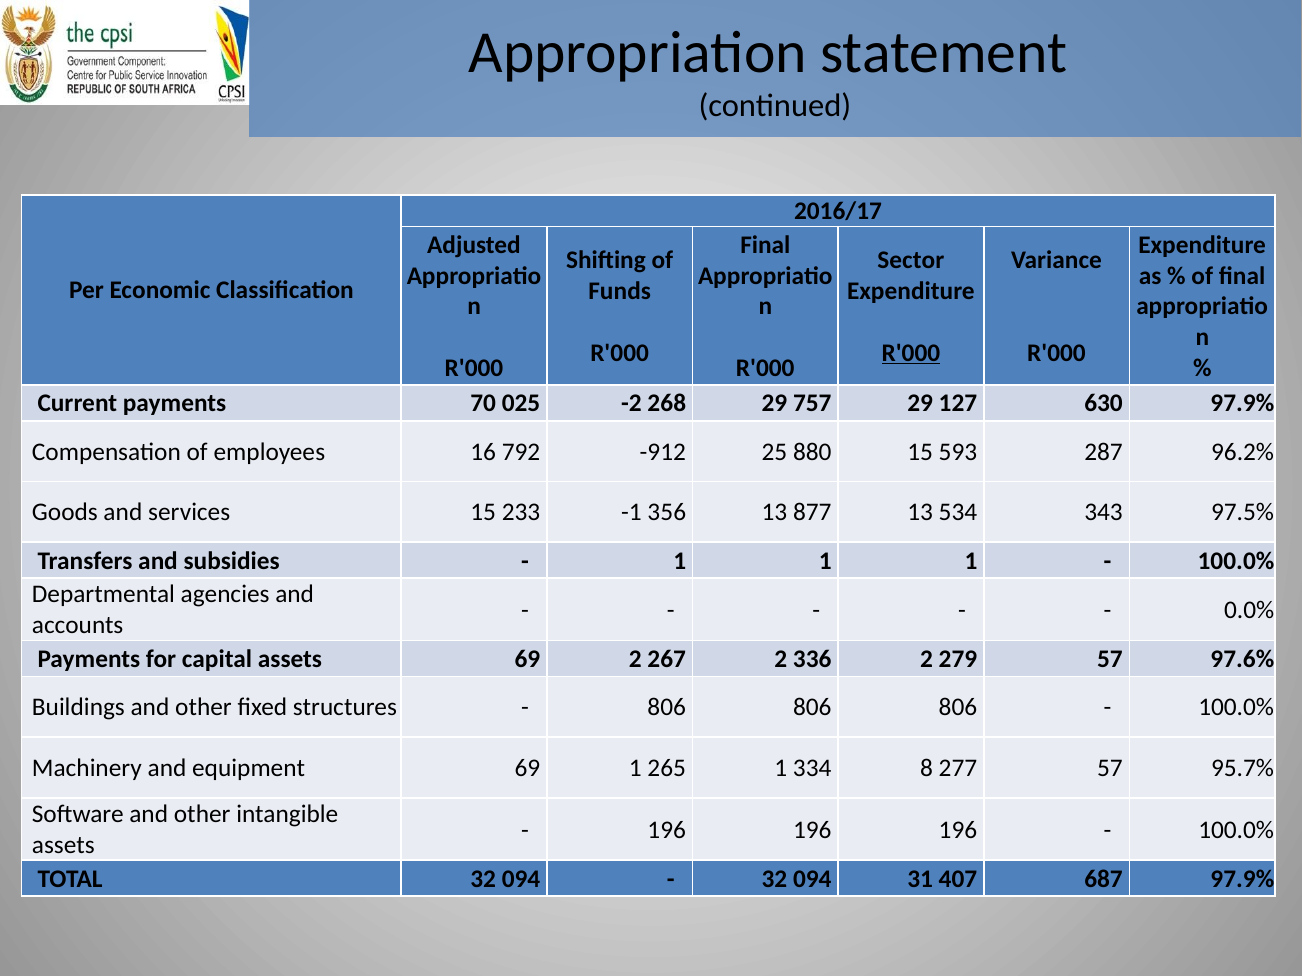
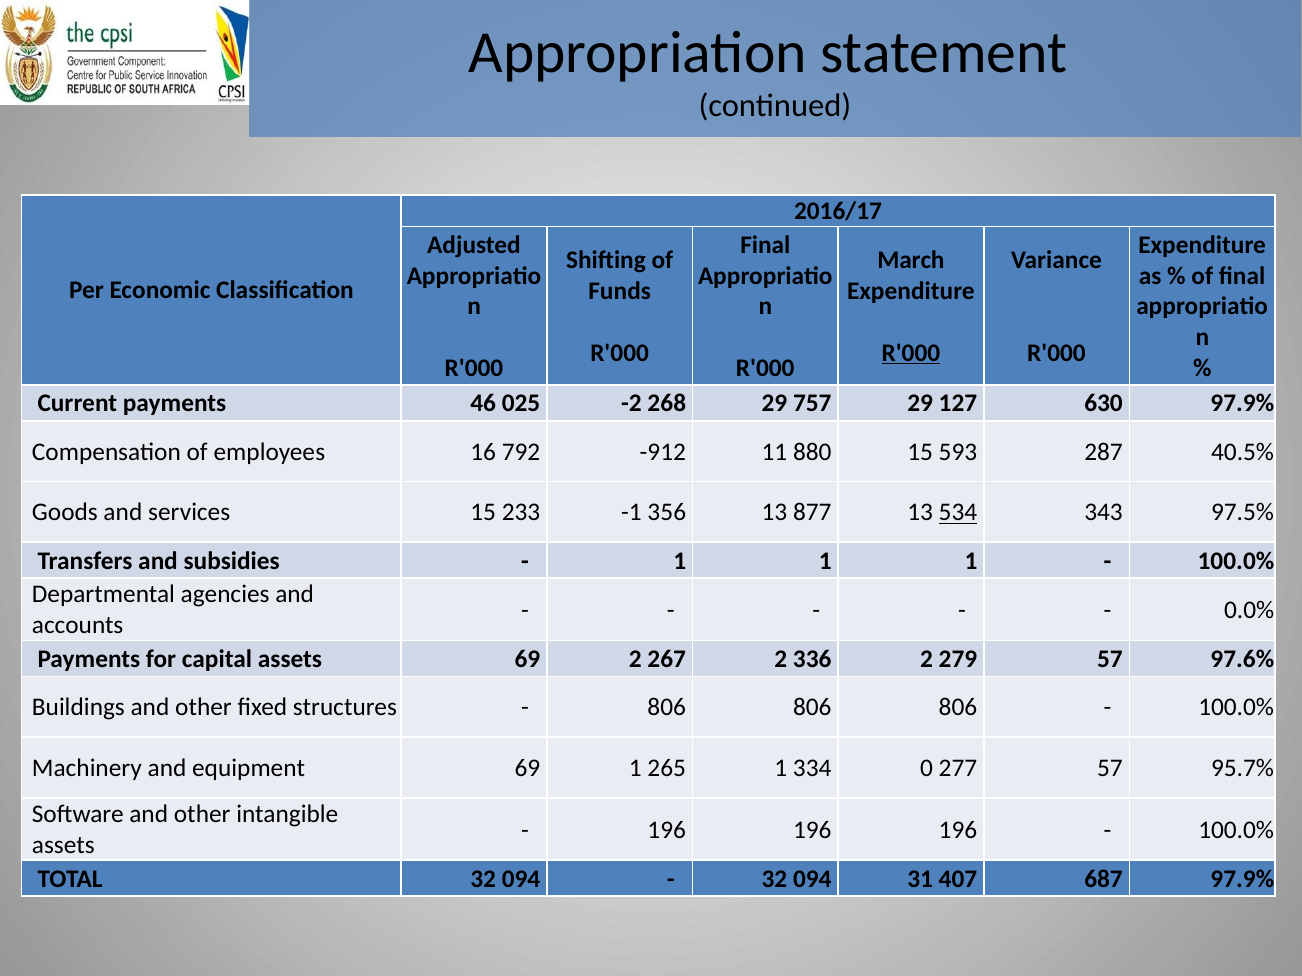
Sector: Sector -> March
70: 70 -> 46
25: 25 -> 11
96.2%: 96.2% -> 40.5%
534 underline: none -> present
8: 8 -> 0
